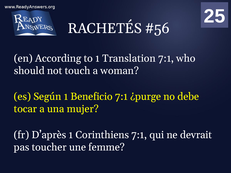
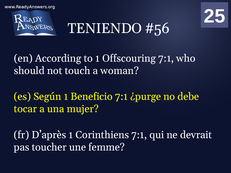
RACHETÉS: RACHETÉS -> TENIENDO
Translation: Translation -> Offscouring
